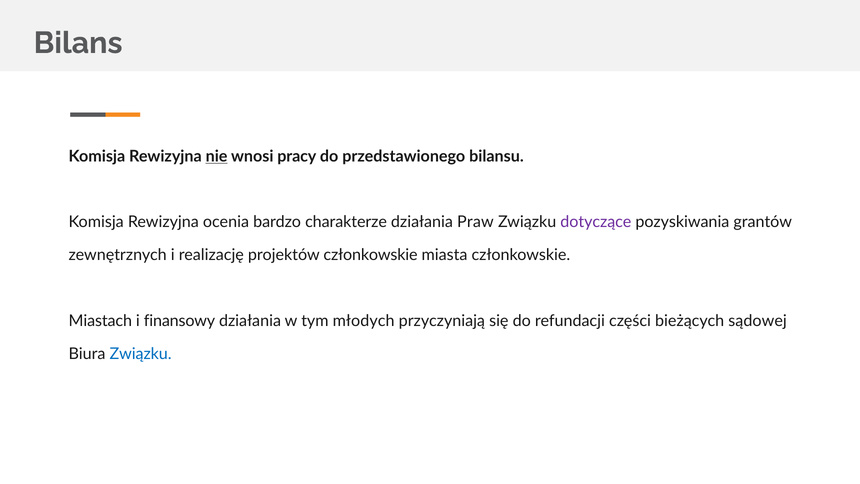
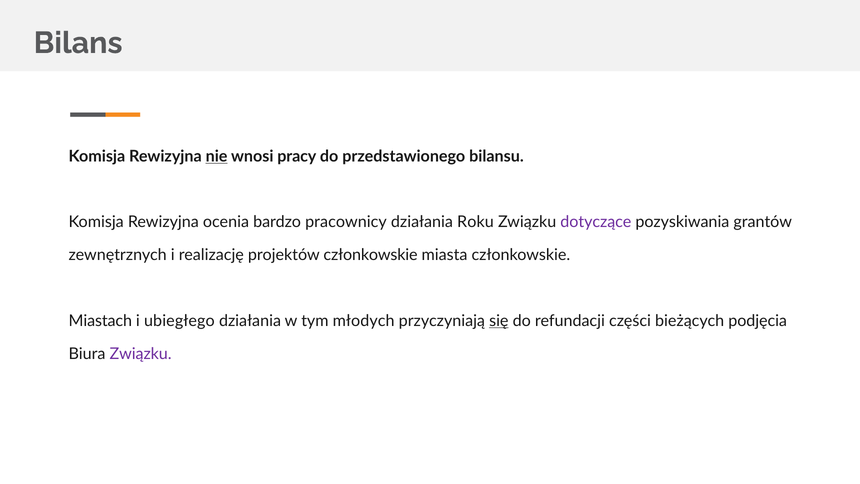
charakterze: charakterze -> pracownicy
Praw: Praw -> Roku
finansowy: finansowy -> ubiegłego
się underline: none -> present
sądowej: sądowej -> podjęcia
Związku at (141, 354) colour: blue -> purple
